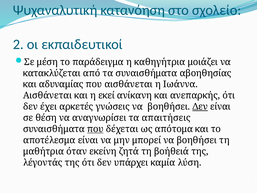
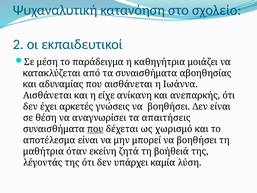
εκεί: εκεί -> είχε
Δεν at (200, 107) underline: present -> none
απότομα: απότομα -> χωρισμό
